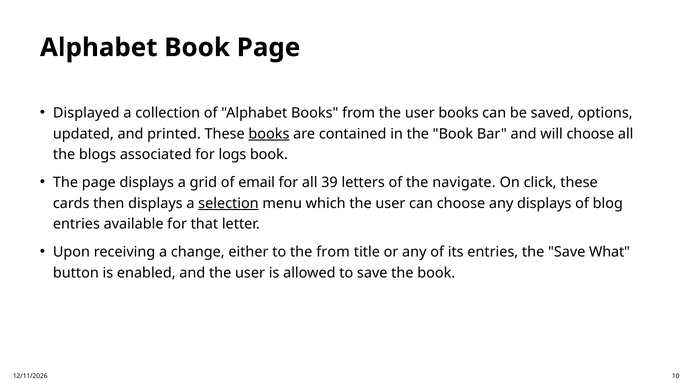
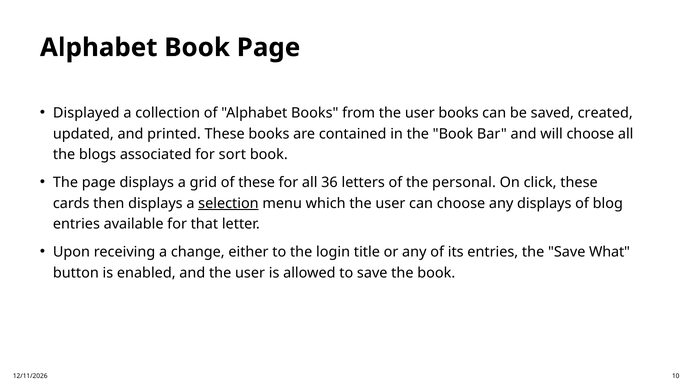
options: options -> created
books at (269, 134) underline: present -> none
logs: logs -> sort
of email: email -> these
39: 39 -> 36
navigate: navigate -> personal
the from: from -> login
